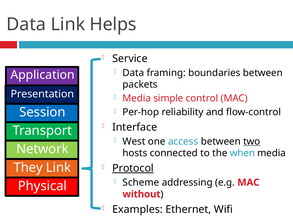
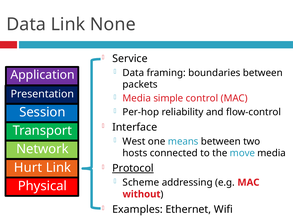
Helps: Helps -> None
access: access -> means
two underline: present -> none
when: when -> move
They: They -> Hurt
